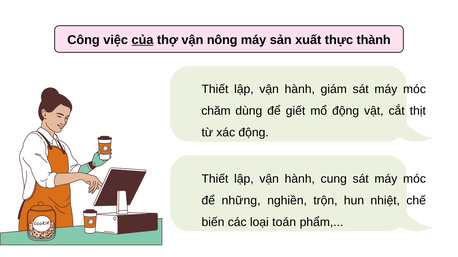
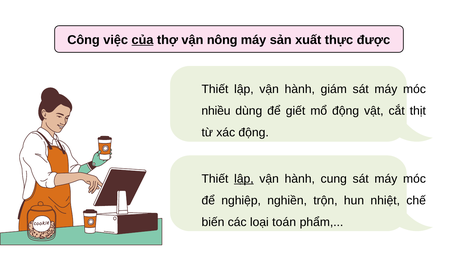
thành: thành -> được
chăm: chăm -> nhiều
lập at (244, 179) underline: none -> present
những: những -> nghiệp
